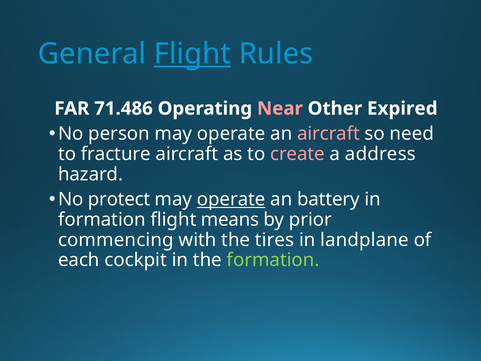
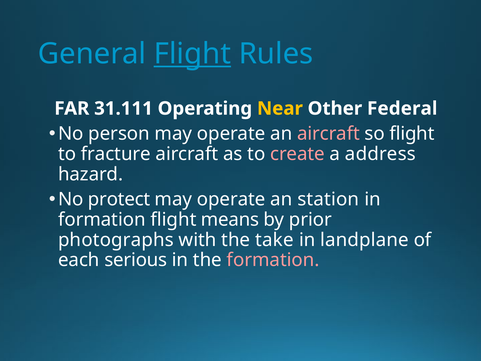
71.486: 71.486 -> 31.111
Near colour: pink -> yellow
Expired: Expired -> Federal
so need: need -> flight
operate at (231, 199) underline: present -> none
battery: battery -> station
commencing: commencing -> photographs
tires: tires -> take
cockpit: cockpit -> serious
formation at (273, 260) colour: light green -> pink
